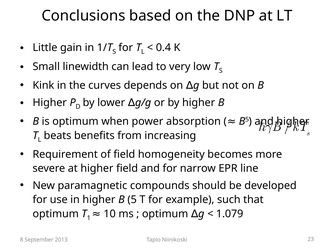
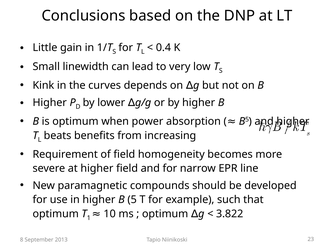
1.079: 1.079 -> 3.822
